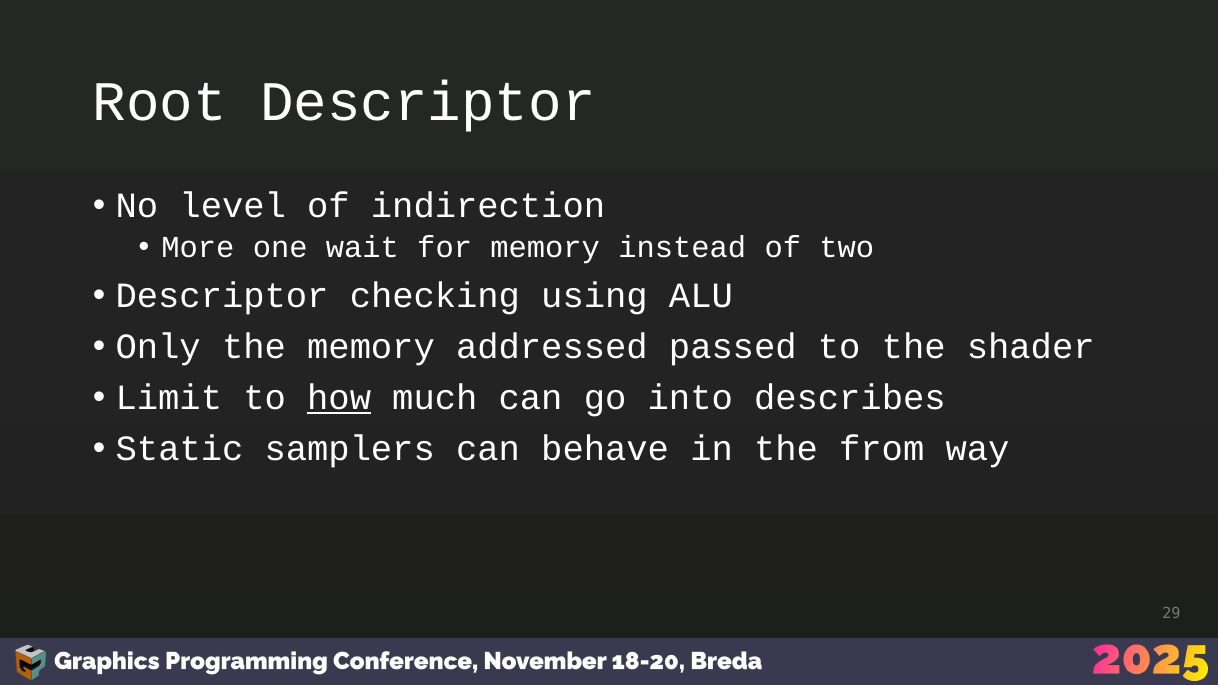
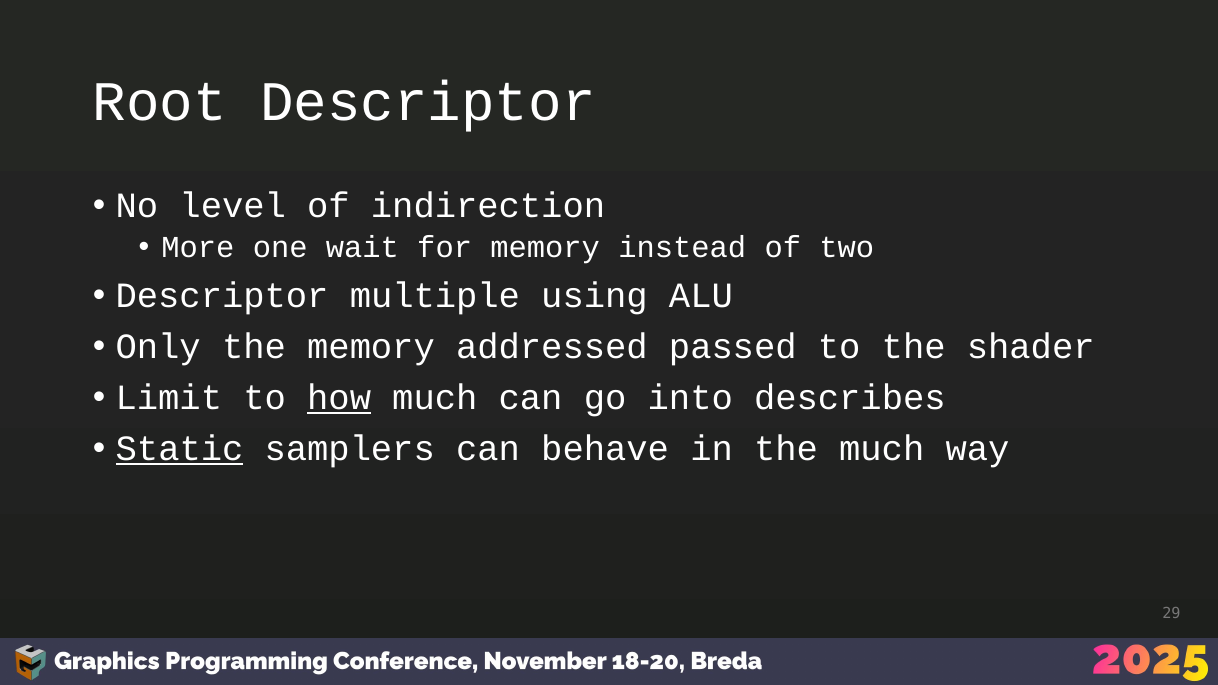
checking: checking -> multiple
Static underline: none -> present
the from: from -> much
